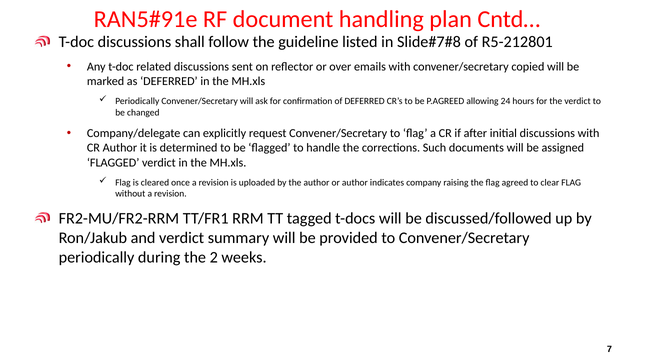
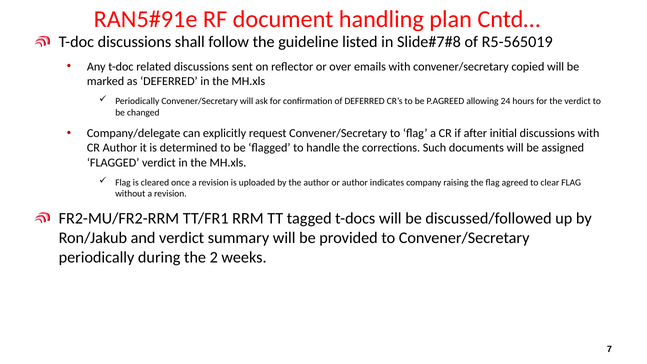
R5-212801: R5-212801 -> R5-565019
